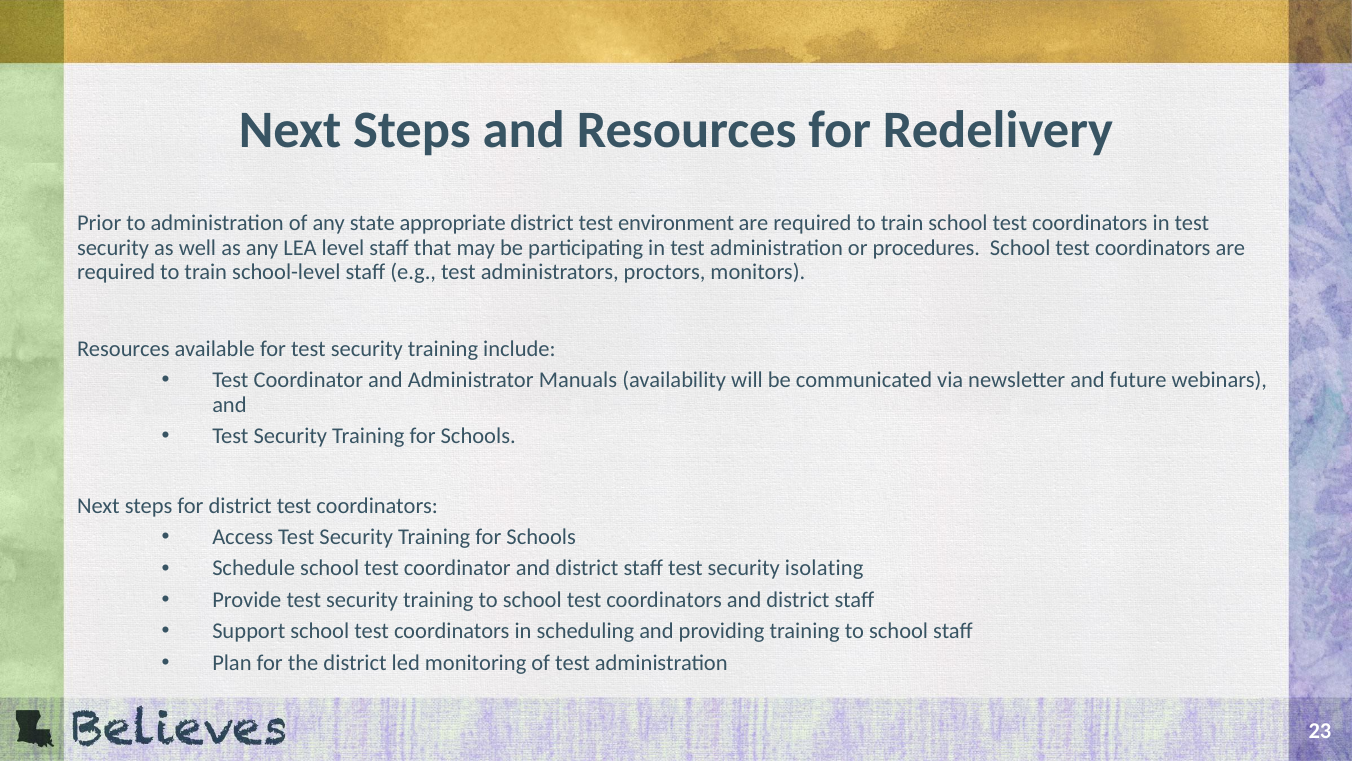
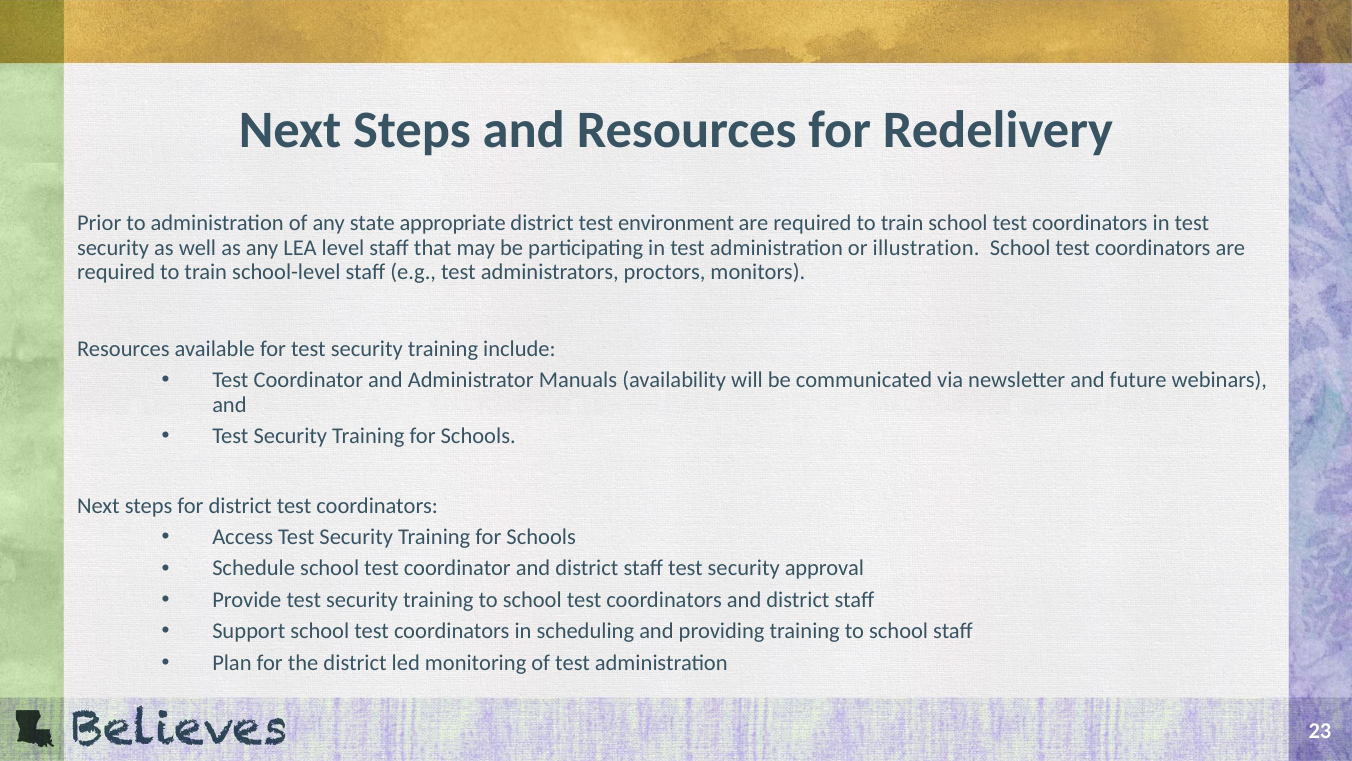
procedures: procedures -> illustration
isolating: isolating -> approval
